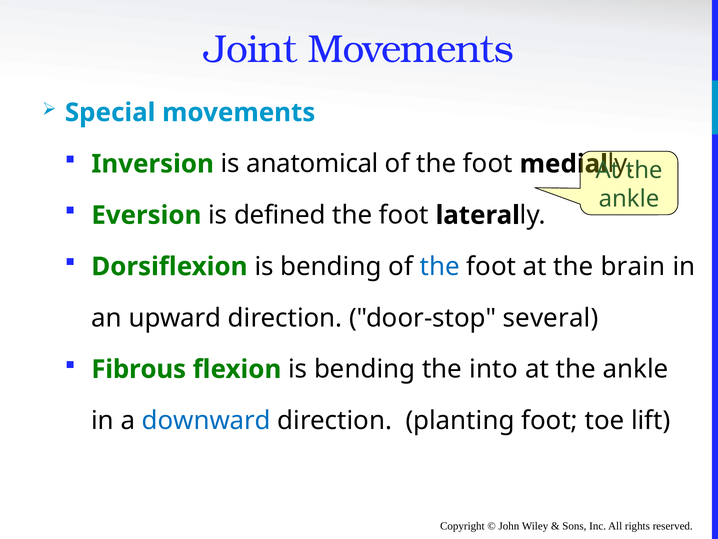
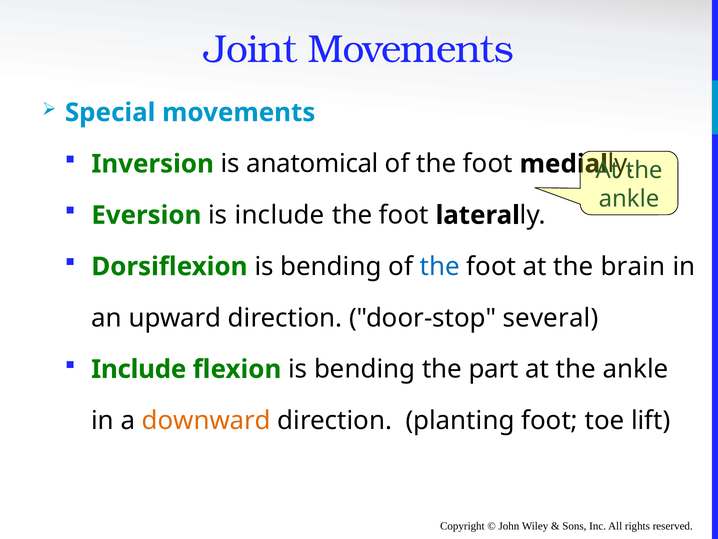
is defined: defined -> include
Fibrous at (139, 369): Fibrous -> Include
into: into -> part
downward colour: blue -> orange
